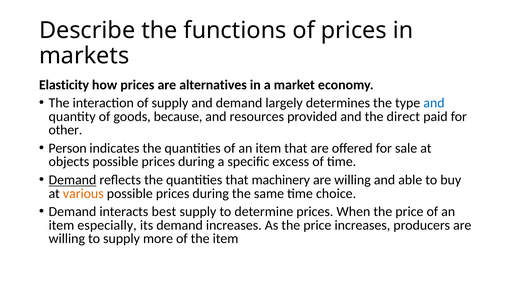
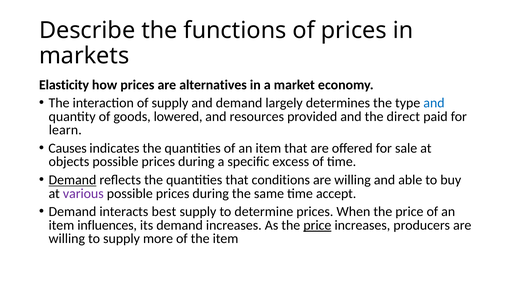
because: because -> lowered
other: other -> learn
Person: Person -> Causes
machinery: machinery -> conditions
various colour: orange -> purple
choice: choice -> accept
especially: especially -> influences
price at (317, 225) underline: none -> present
